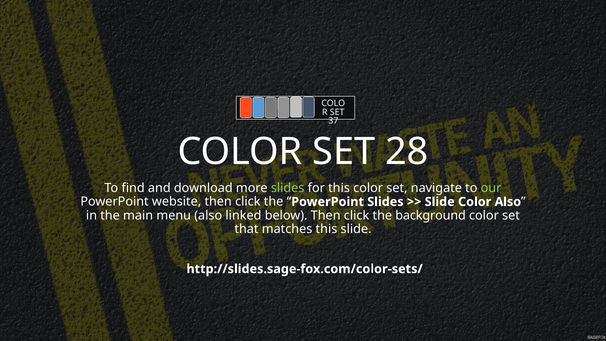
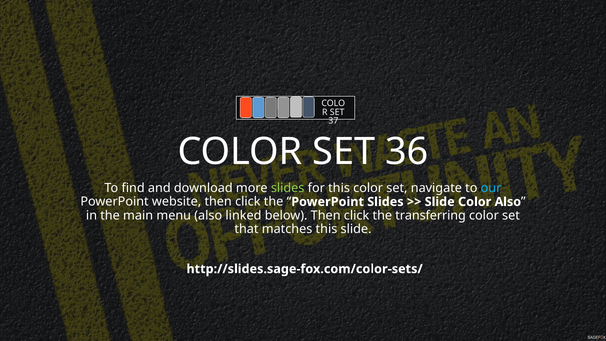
28: 28 -> 36
our colour: light green -> light blue
background: background -> transferring
